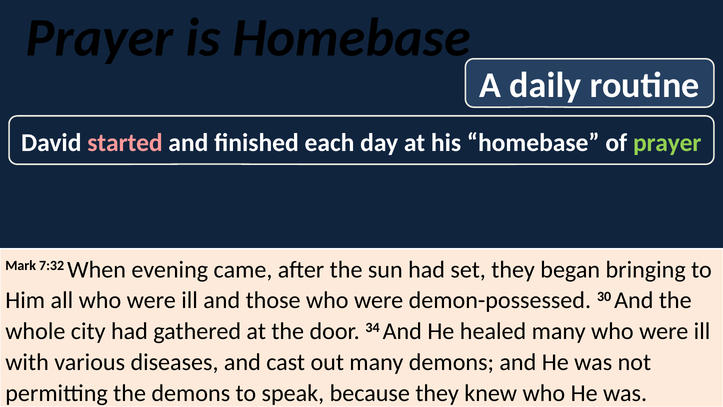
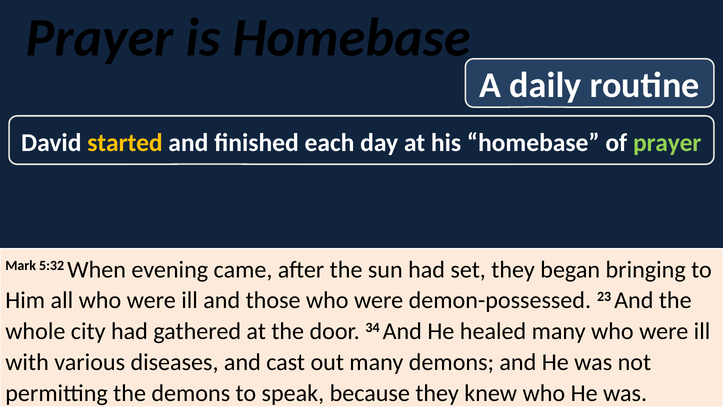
started colour: pink -> yellow
7:32: 7:32 -> 5:32
30: 30 -> 23
